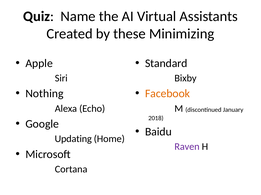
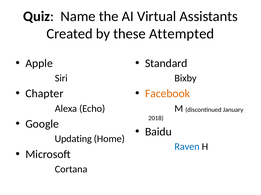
Minimizing: Minimizing -> Attempted
Nothing: Nothing -> Chapter
Raven colour: purple -> blue
